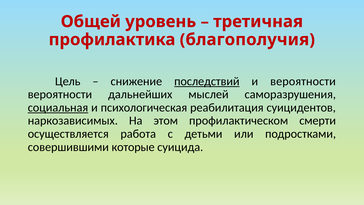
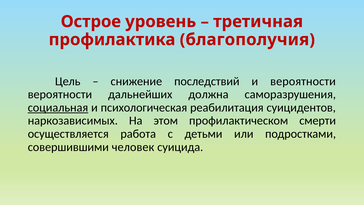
Общей: Общей -> Острое
последствий underline: present -> none
мыслей: мыслей -> должна
которые: которые -> человек
